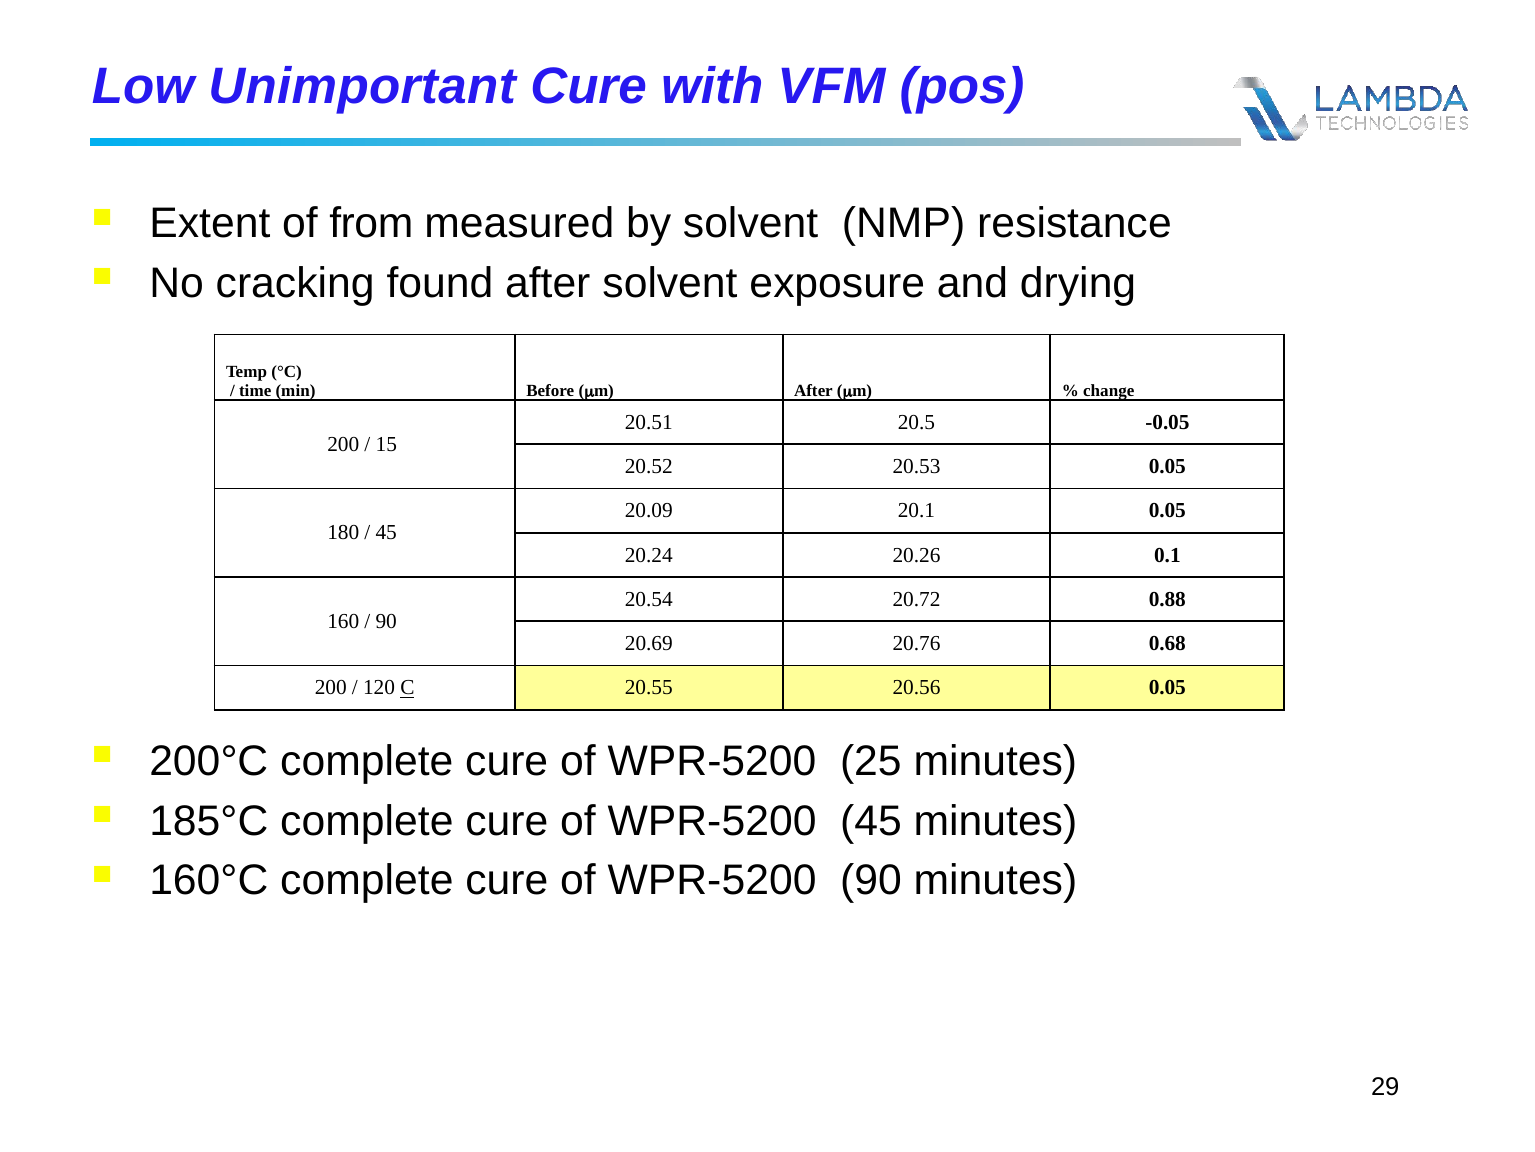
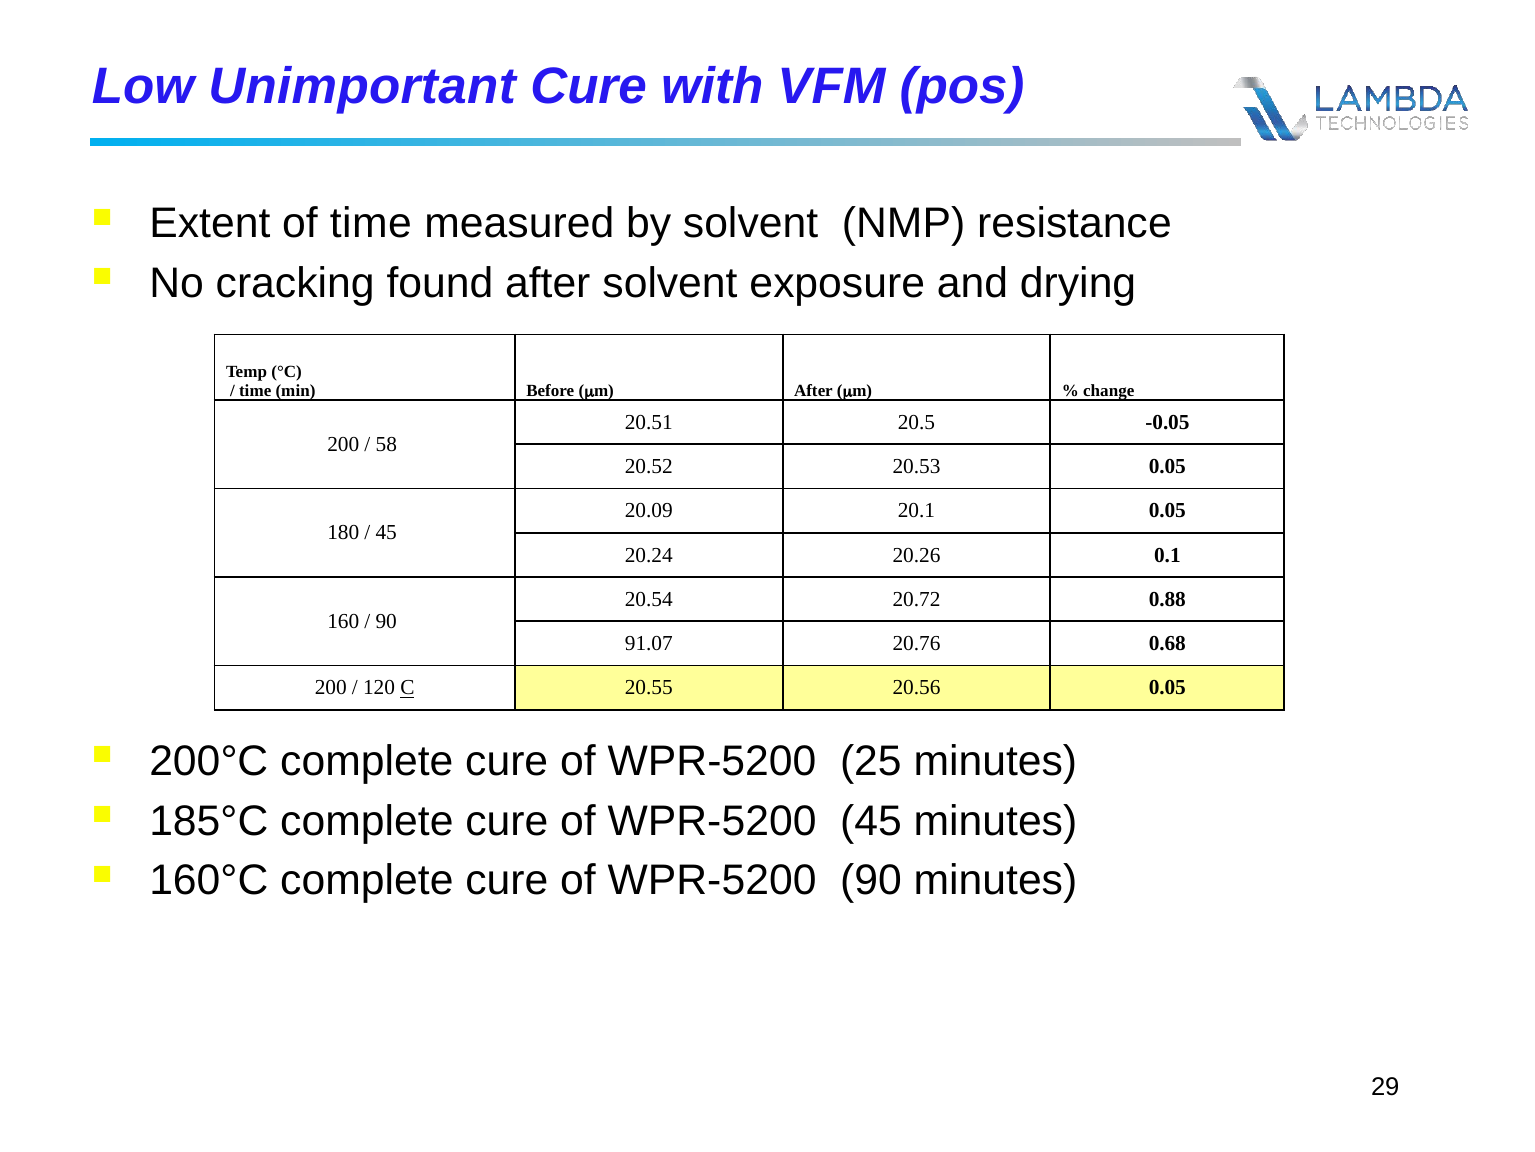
of from: from -> time
15: 15 -> 58
20.69: 20.69 -> 91.07
